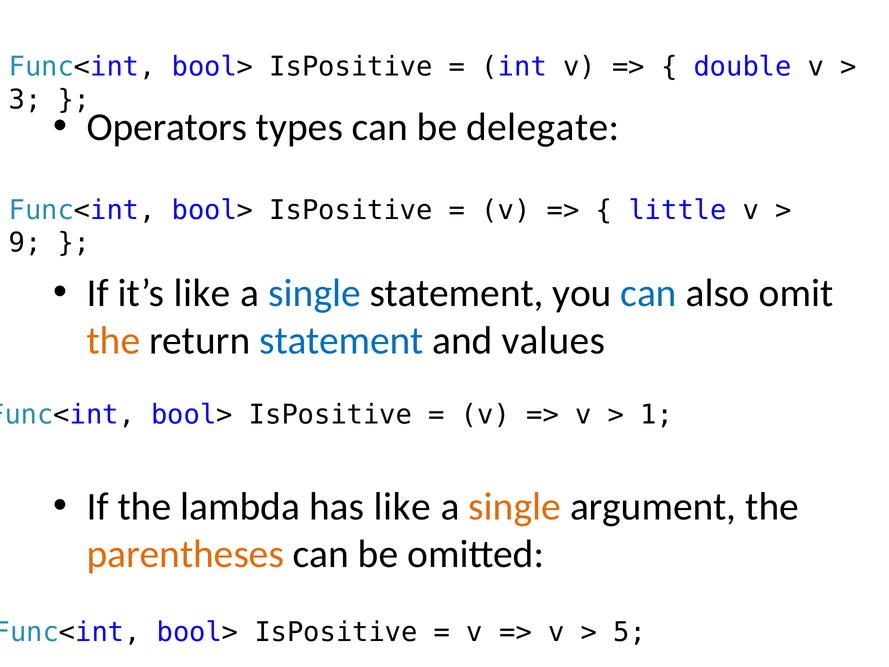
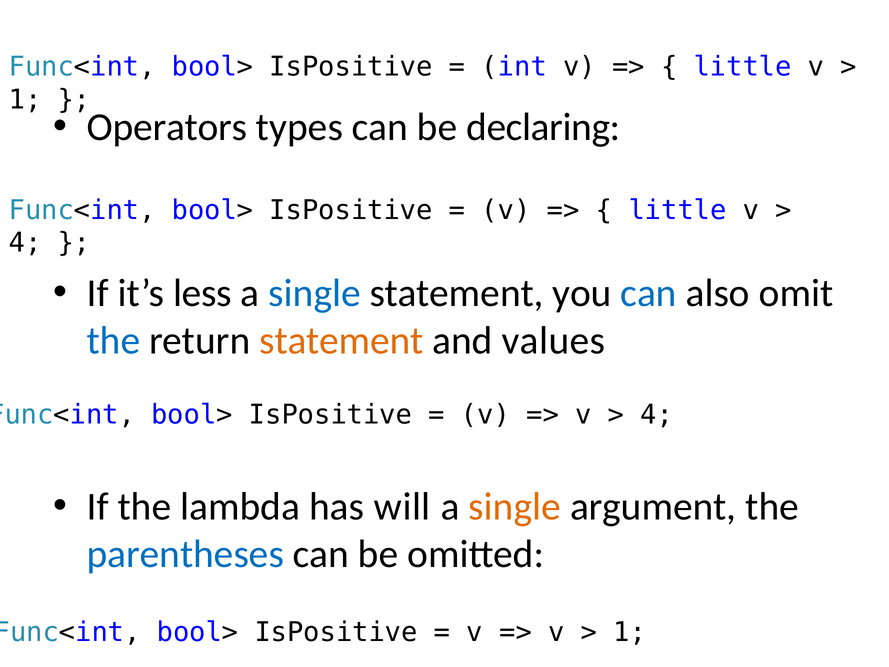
double at (743, 67): double -> little
3 at (25, 100): 3 -> 1
delegate: delegate -> declaring
9 at (25, 243): 9 -> 4
it’s like: like -> less
the at (113, 341) colour: orange -> blue
statement at (341, 341) colour: blue -> orange
1 at (657, 415): 1 -> 4
has like: like -> will
parentheses colour: orange -> blue
5 at (630, 632): 5 -> 1
